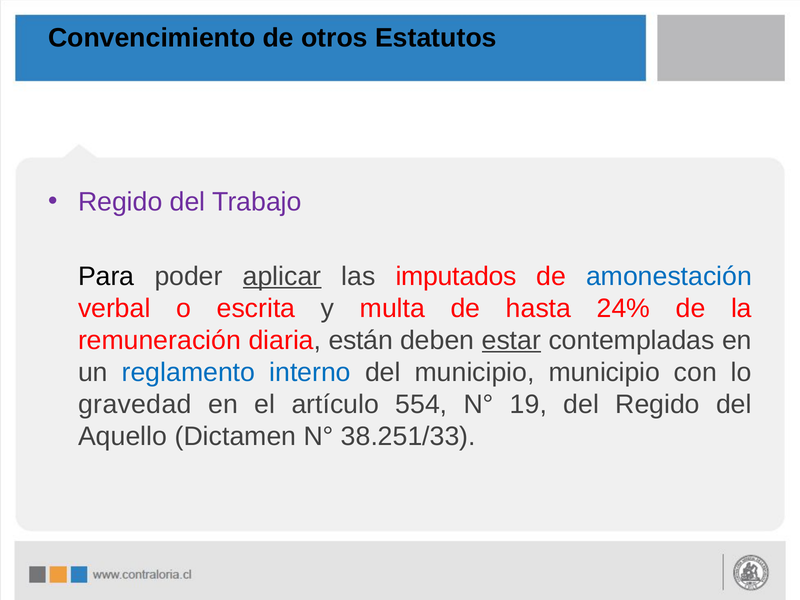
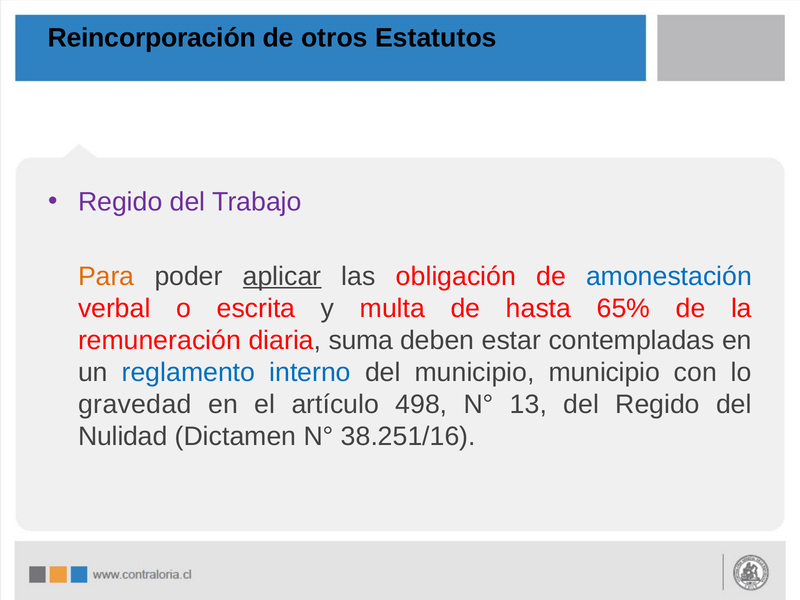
Convencimiento: Convencimiento -> Reincorporación
Para colour: black -> orange
imputados: imputados -> obligación
24%: 24% -> 65%
están: están -> suma
estar underline: present -> none
554: 554 -> 498
19: 19 -> 13
Aquello: Aquello -> Nulidad
38.251/33: 38.251/33 -> 38.251/16
